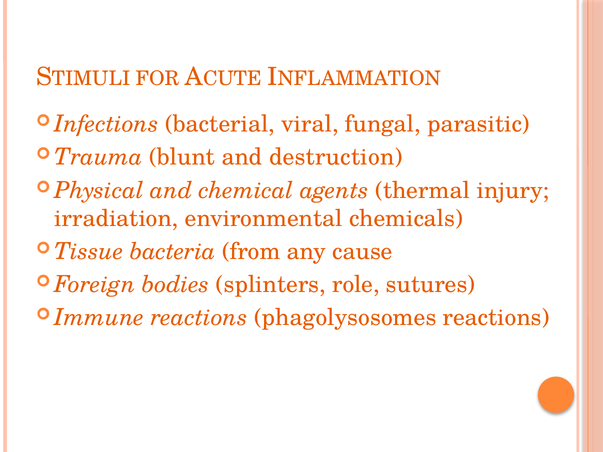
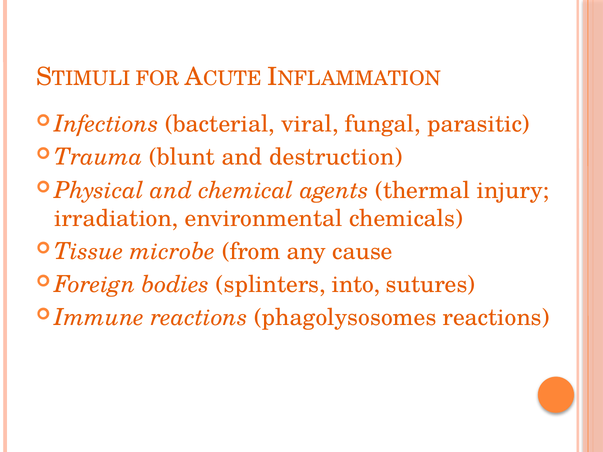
bacteria: bacteria -> microbe
role: role -> into
